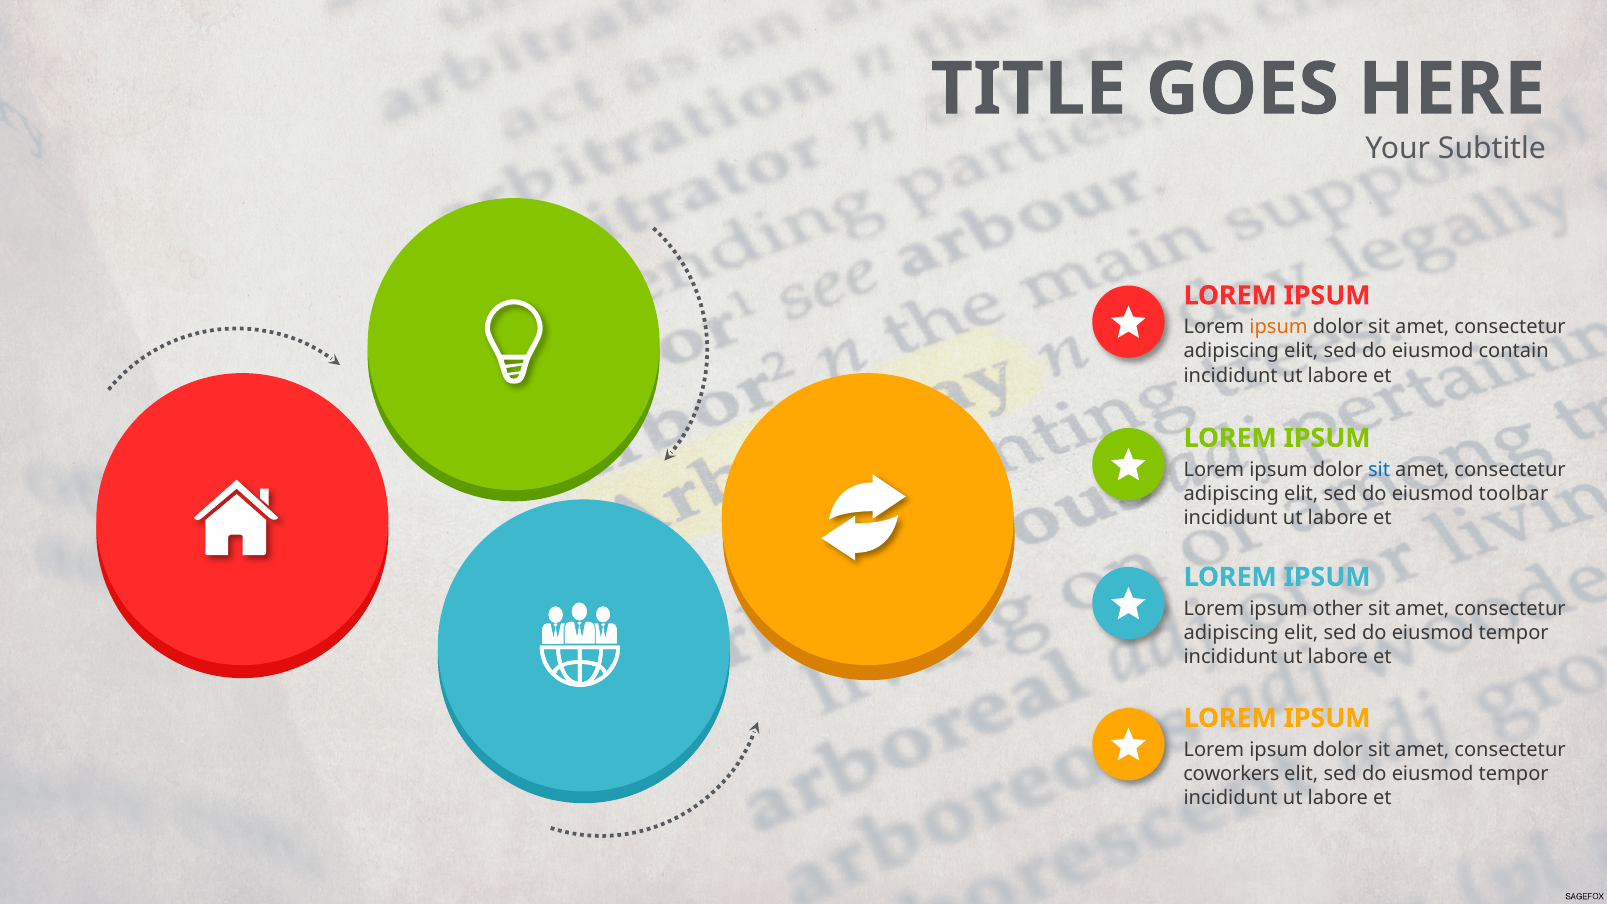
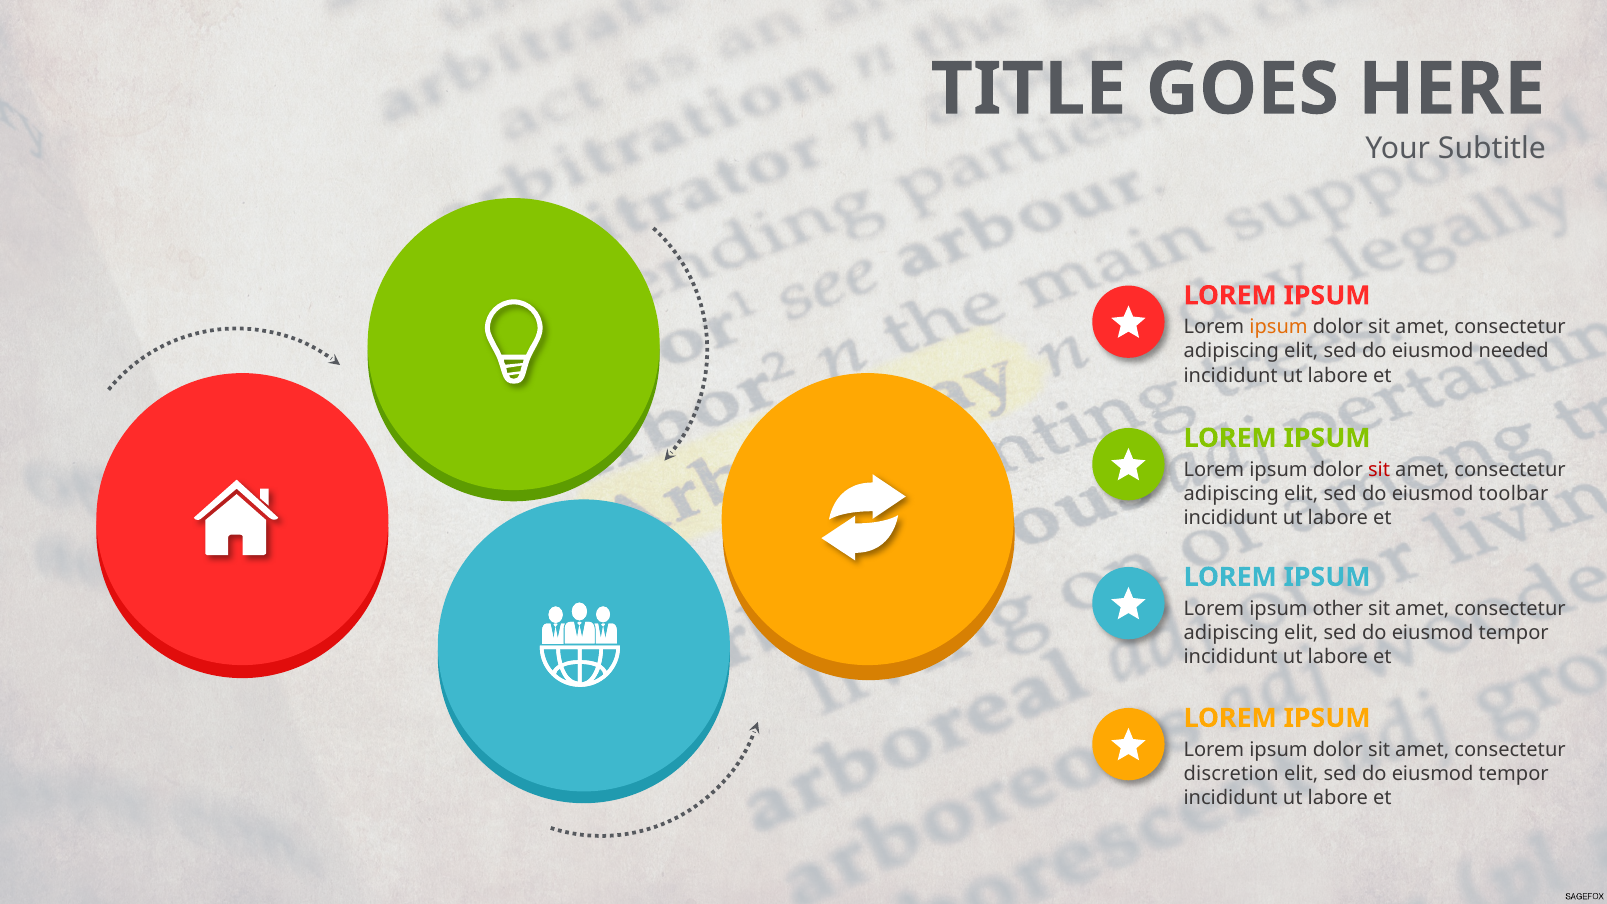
contain: contain -> needed
sit at (1379, 470) colour: blue -> red
coworkers: coworkers -> discretion
